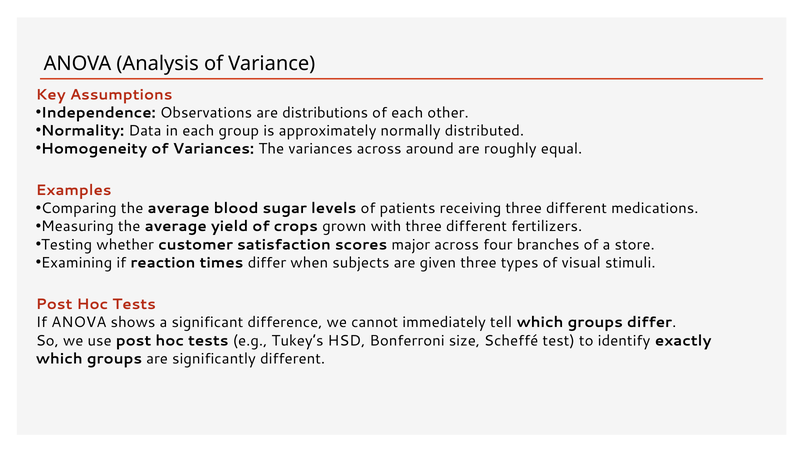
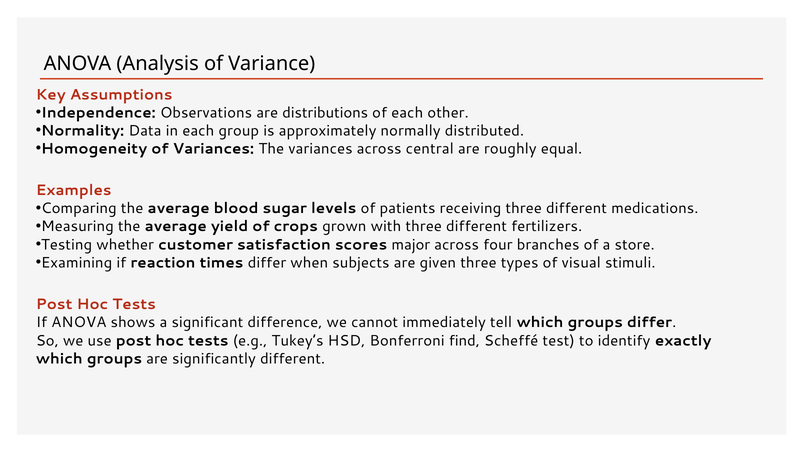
around: around -> central
size: size -> find
